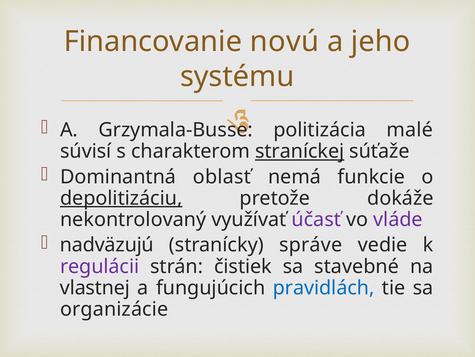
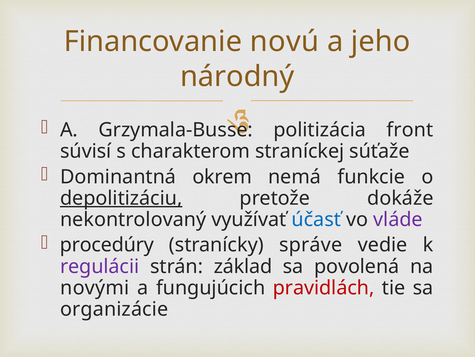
systému: systému -> národný
malé: malé -> front
straníckej underline: present -> none
oblasť: oblasť -> okrem
účasť colour: purple -> blue
nadväzujú: nadväzujú -> procedúry
čistiek: čistiek -> základ
stavebné: stavebné -> povolená
vlastnej: vlastnej -> novými
pravidlách colour: blue -> red
